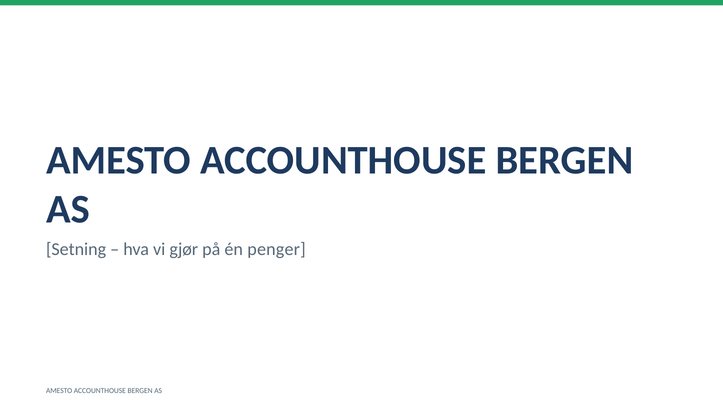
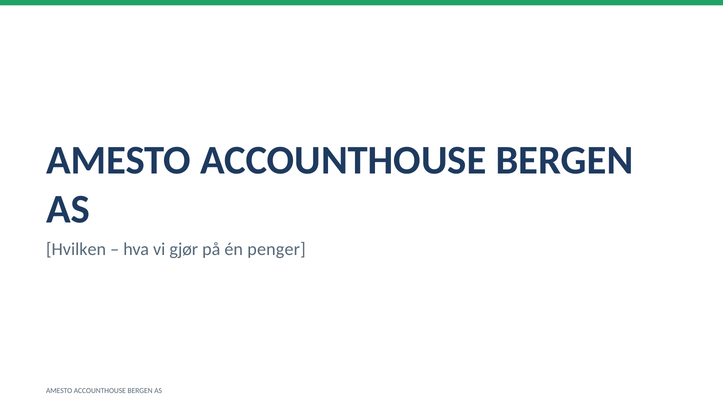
Setning: Setning -> Hvilken
